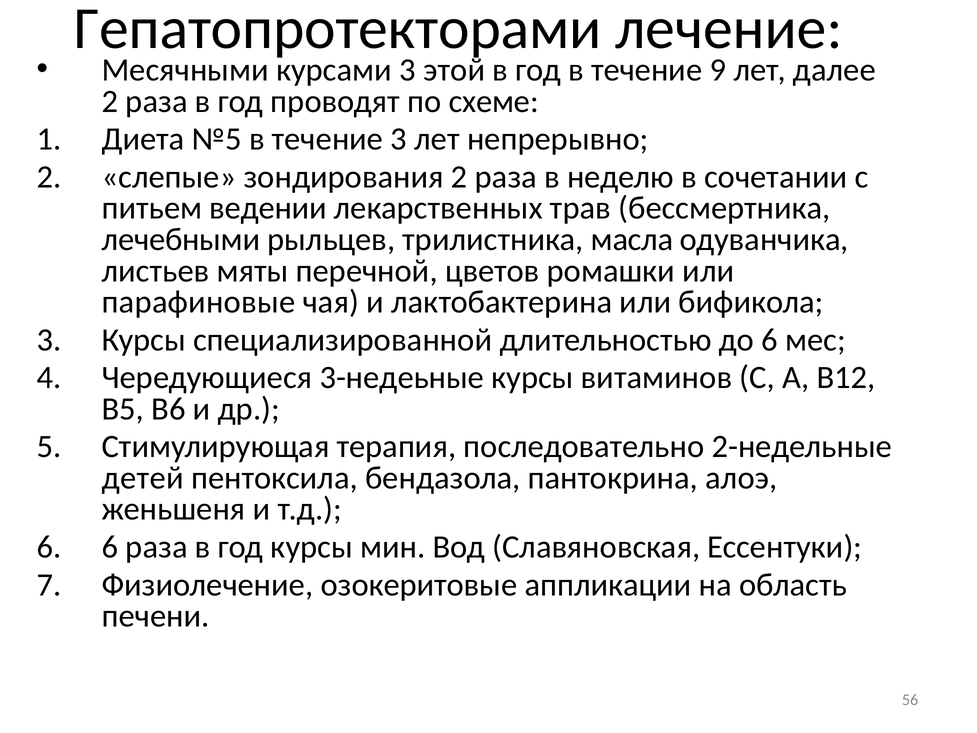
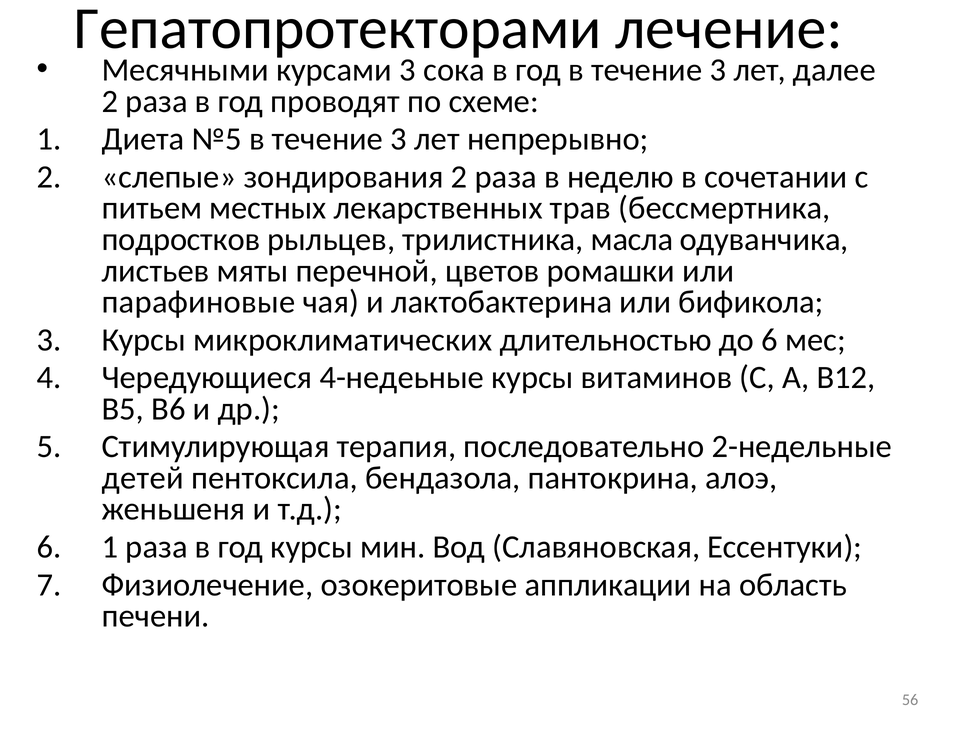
этой: этой -> сока
год в течение 9: 9 -> 3
ведении: ведении -> местных
лечебными: лечебными -> подростков
специализированной: специализированной -> микроклиматических
3-недеьные: 3-недеьные -> 4-недеьные
6 6: 6 -> 1
